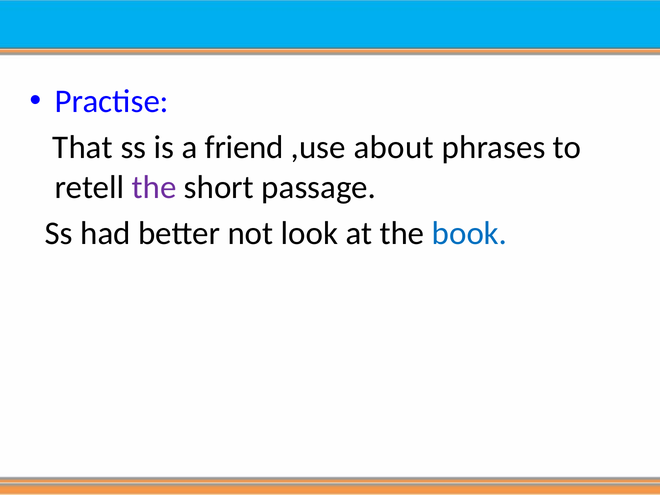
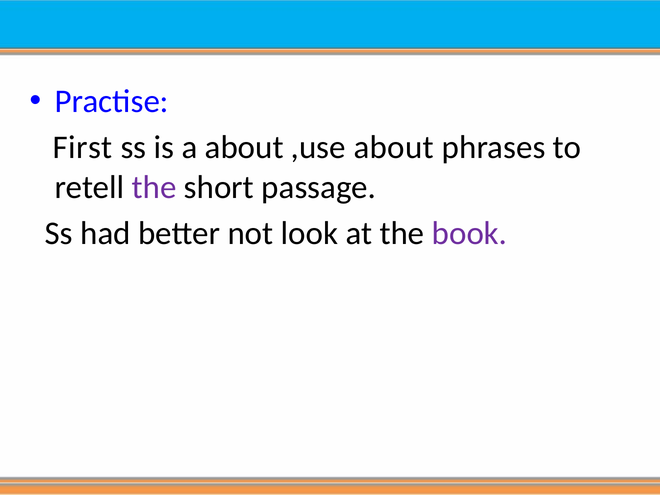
That: That -> First
a friend: friend -> about
book colour: blue -> purple
